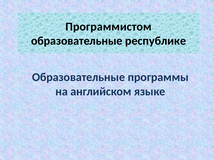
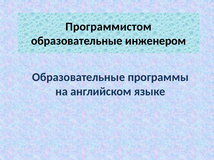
республике: республике -> инженером
